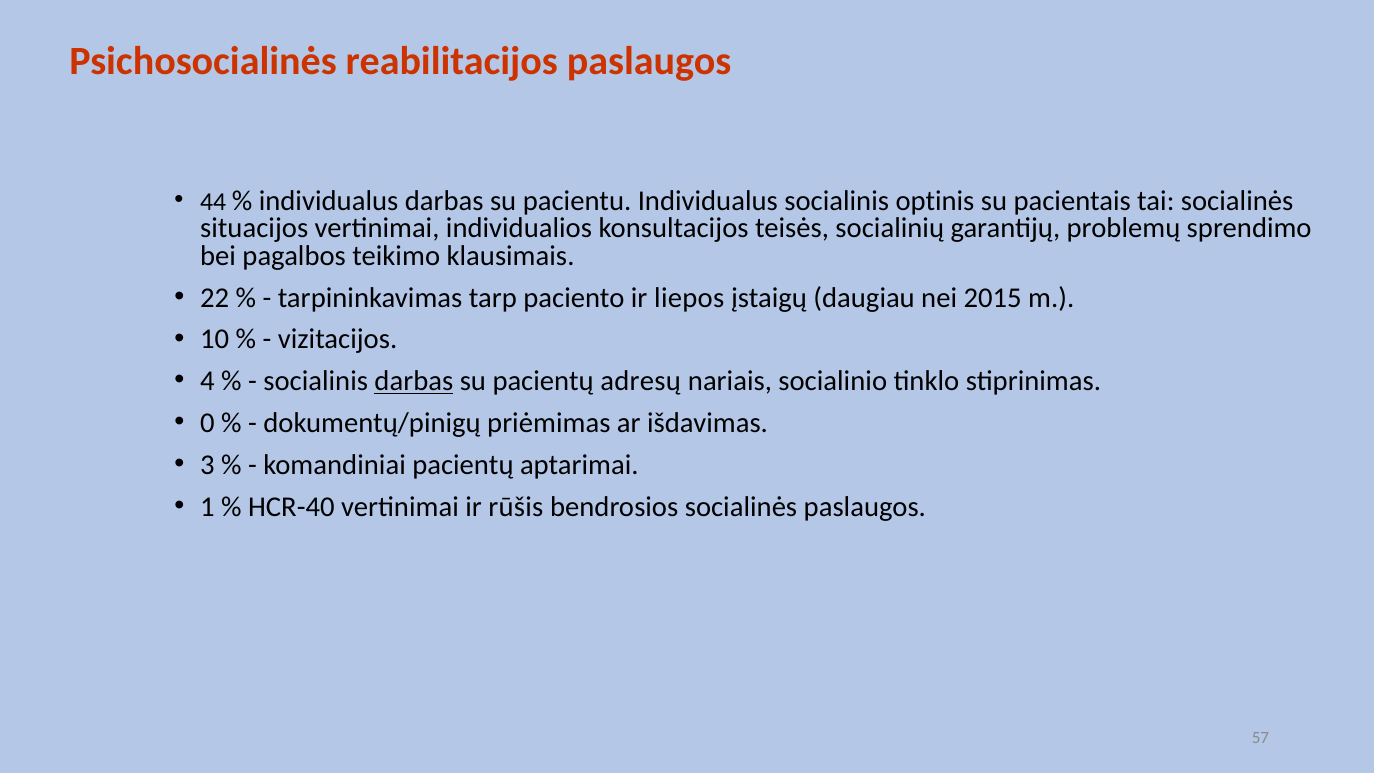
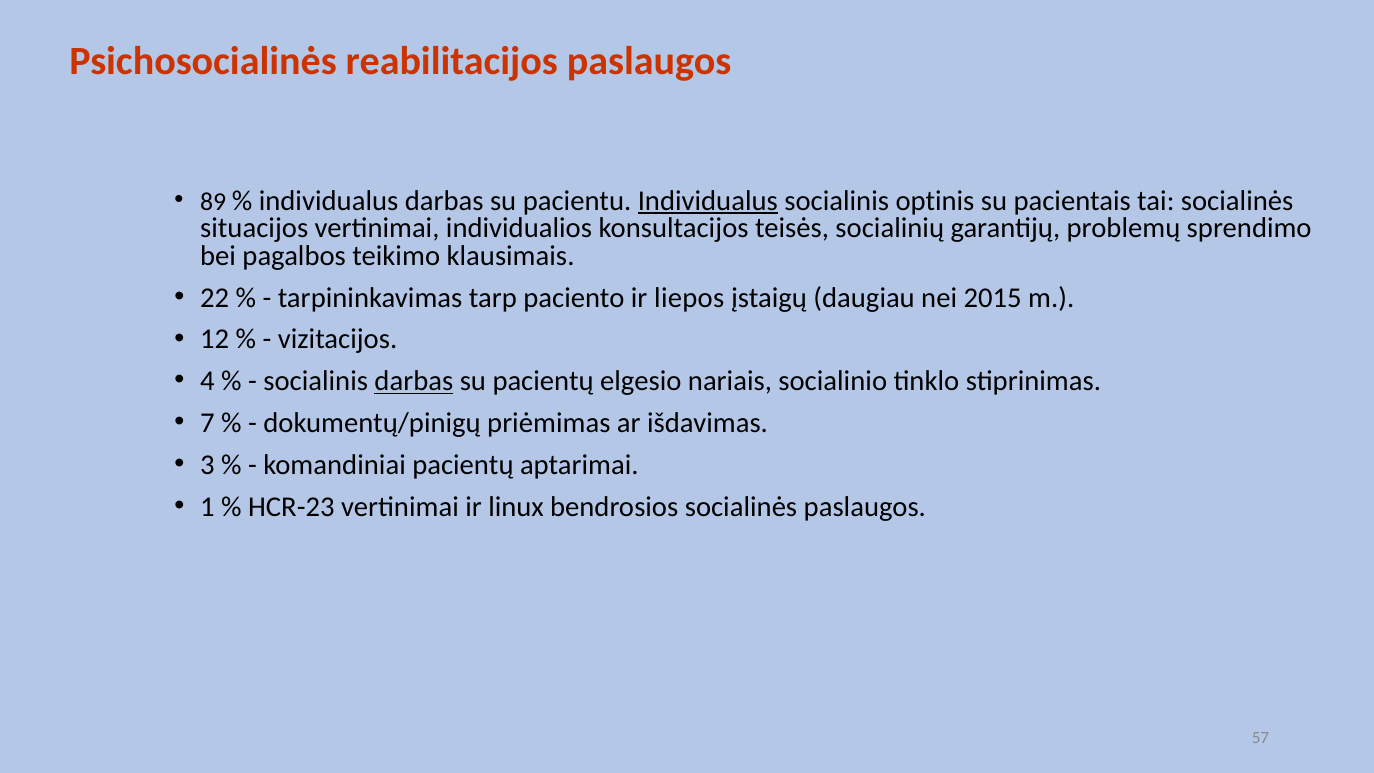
44: 44 -> 89
Individualus at (708, 201) underline: none -> present
10: 10 -> 12
adresų: adresų -> elgesio
0: 0 -> 7
HCR-40: HCR-40 -> HCR-23
rūšis: rūšis -> linux
